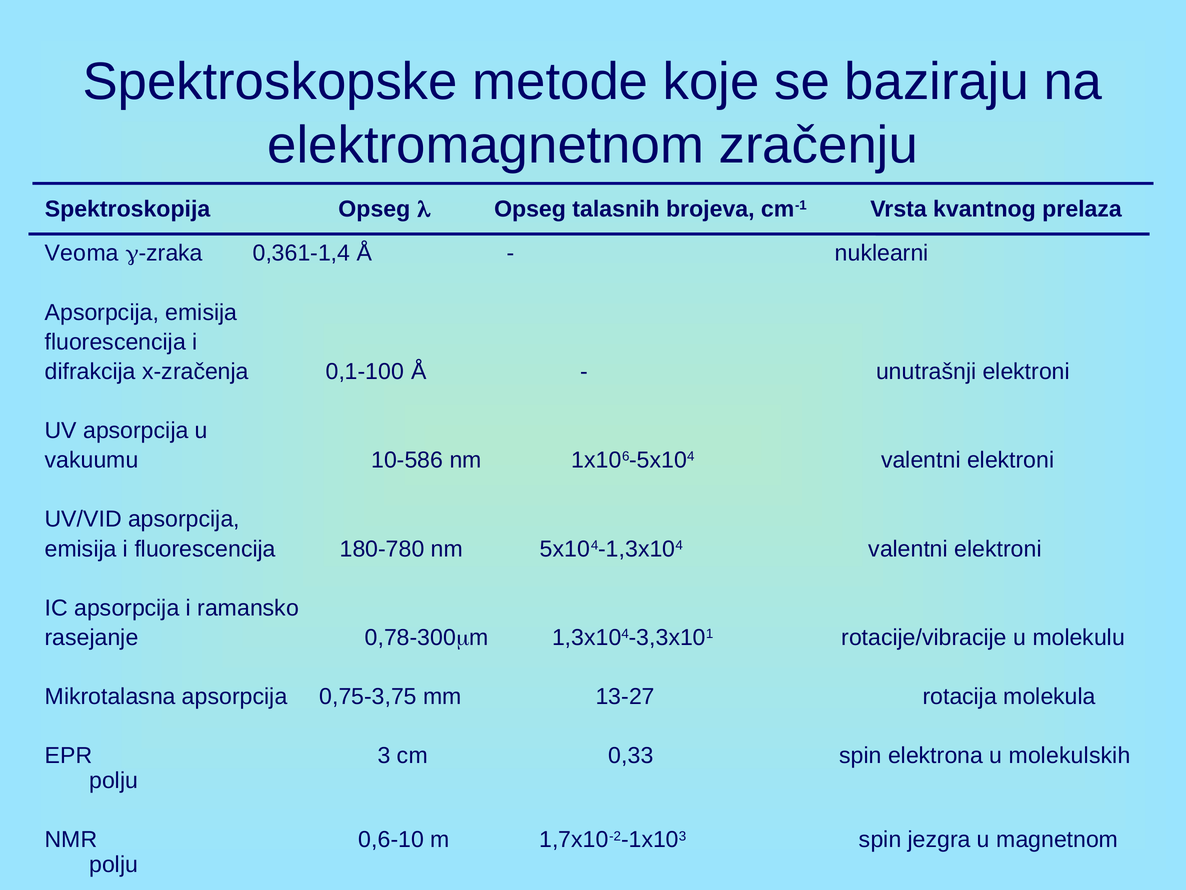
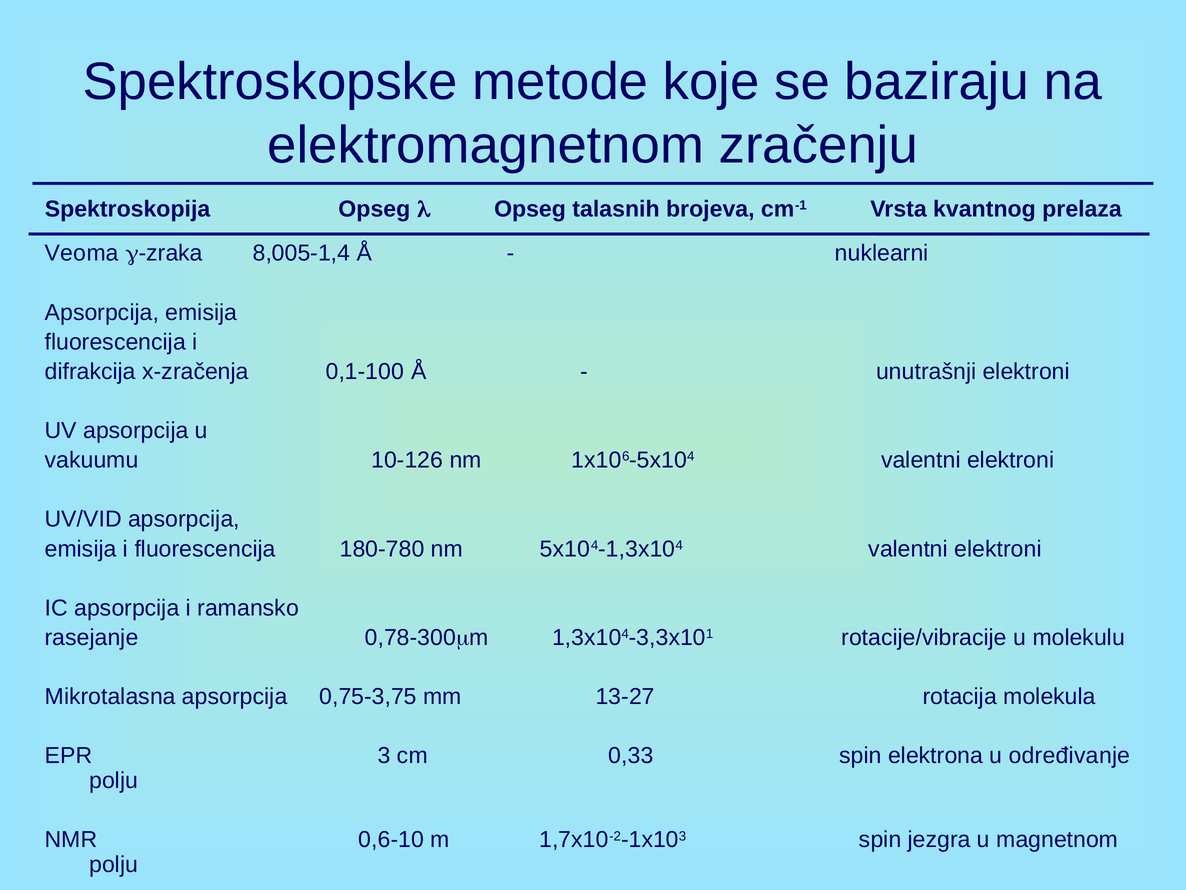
0,361-1,4: 0,361-1,4 -> 8,005-1,4
10-586: 10-586 -> 10-126
molekulskih: molekulskih -> određivanje
